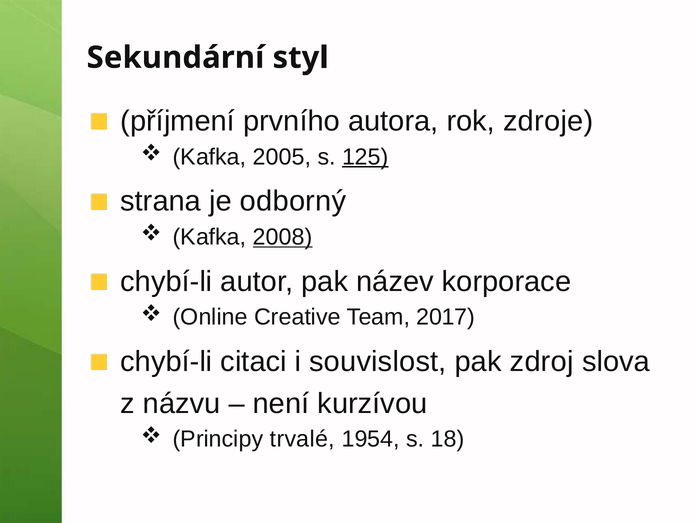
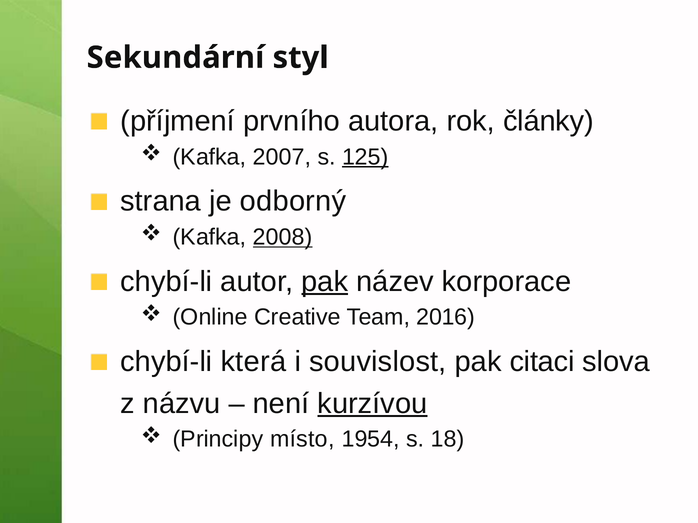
zdroje: zdroje -> články
2005: 2005 -> 2007
pak at (325, 282) underline: none -> present
2017: 2017 -> 2016
citaci: citaci -> která
zdroj: zdroj -> citaci
kurzívou underline: none -> present
trvalé: trvalé -> místo
